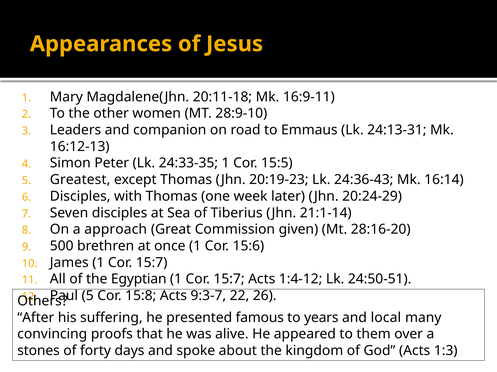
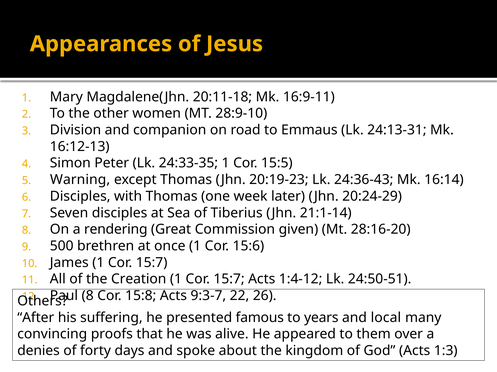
Leaders: Leaders -> Division
Greatest: Greatest -> Warning
approach: approach -> rendering
Egyptian: Egyptian -> Creation
5 at (88, 296): 5 -> 8
stones: stones -> denies
